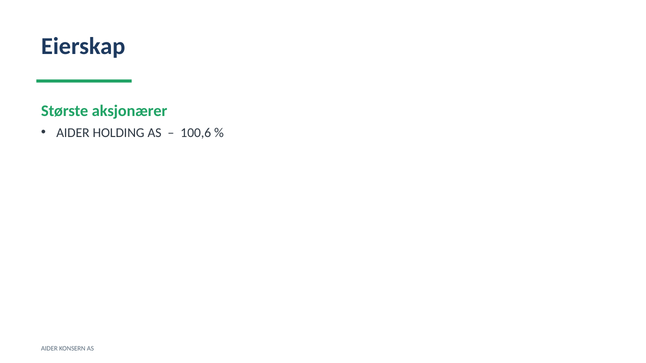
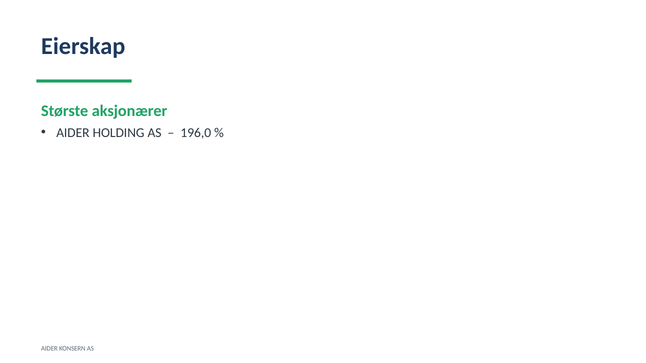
100,6: 100,6 -> 196,0
